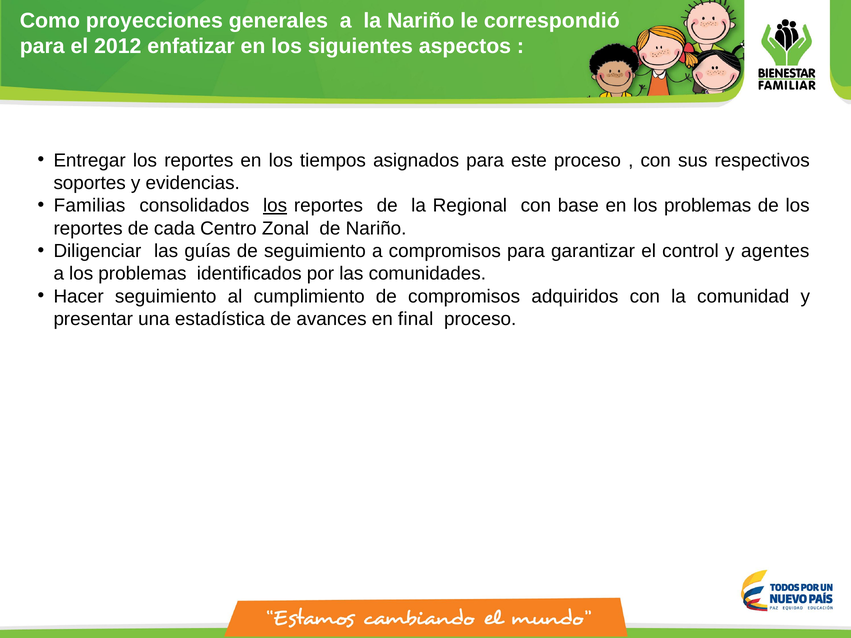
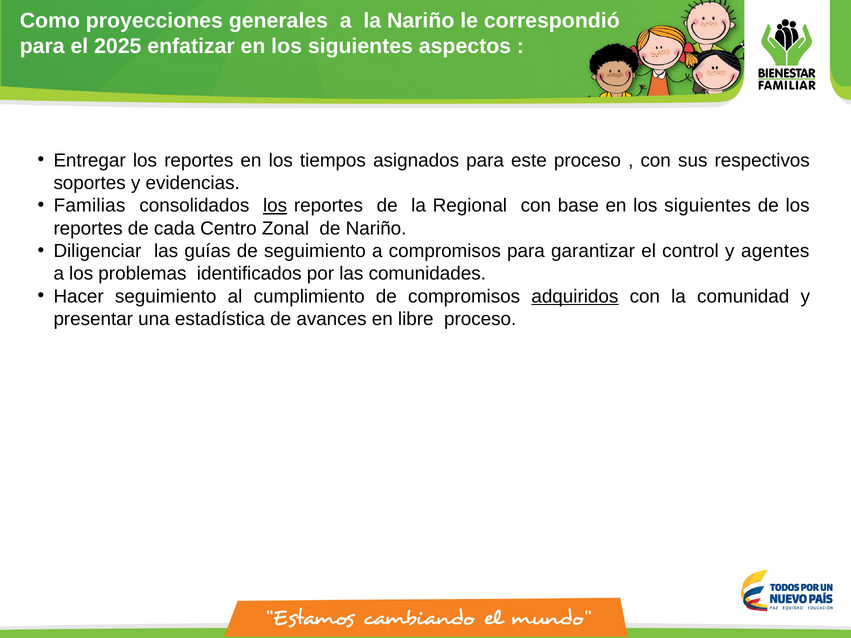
2012: 2012 -> 2025
base en los problemas: problemas -> siguientes
adquiridos underline: none -> present
final: final -> libre
